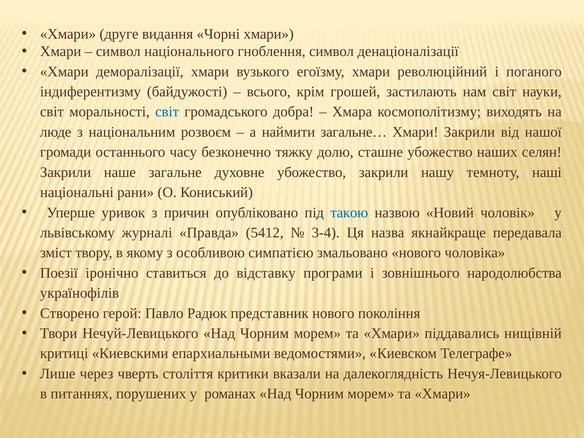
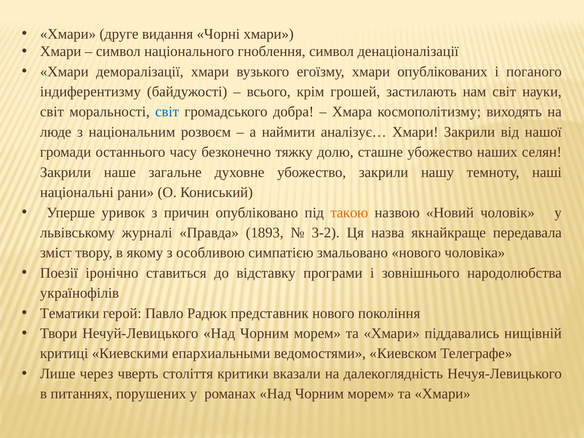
революційний: революційний -> опублікованих
загальне…: загальне… -> аналізує…
такою colour: blue -> orange
5412: 5412 -> 1893
3-4: 3-4 -> 3-2
Створено: Створено -> Тематики
